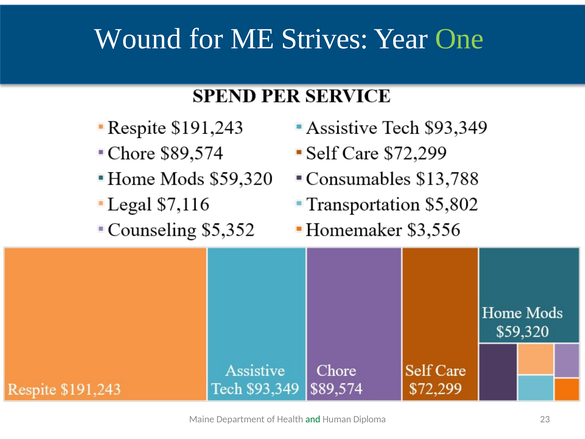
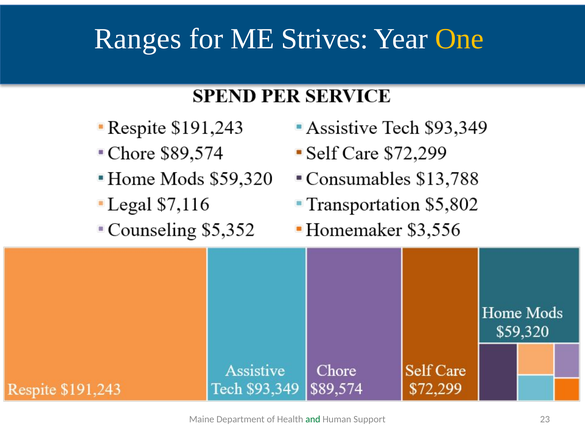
Wound: Wound -> Ranges
One colour: light green -> yellow
Diploma: Diploma -> Support
